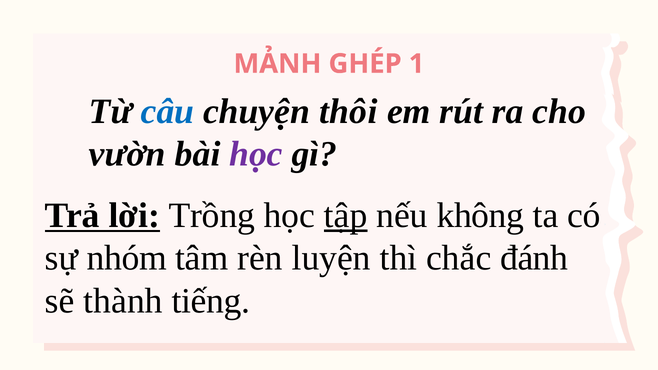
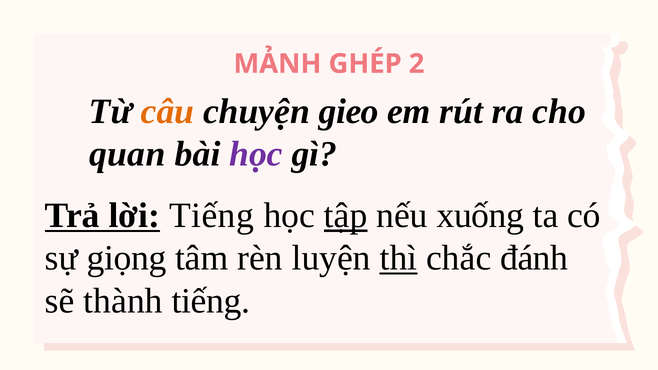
1: 1 -> 2
câu colour: blue -> orange
thôi: thôi -> gieo
vườn: vườn -> quan
lời Trồng: Trồng -> Tiếng
không: không -> xuống
nhóm: nhóm -> giọng
thì underline: none -> present
